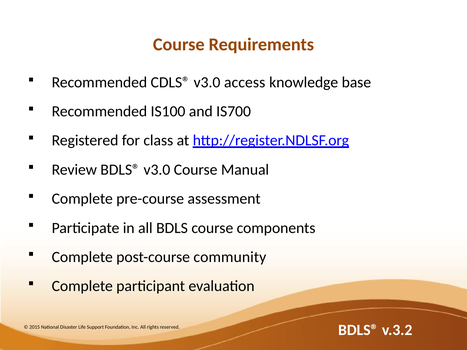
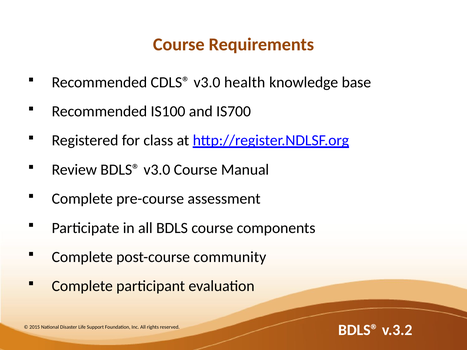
access: access -> health
